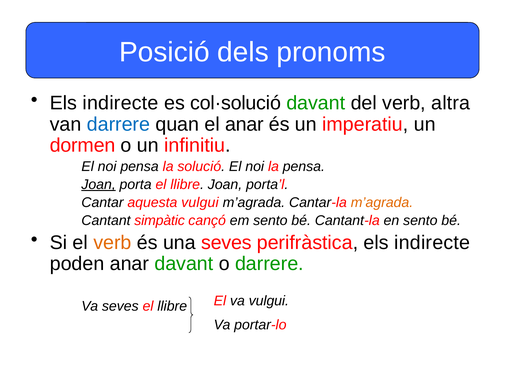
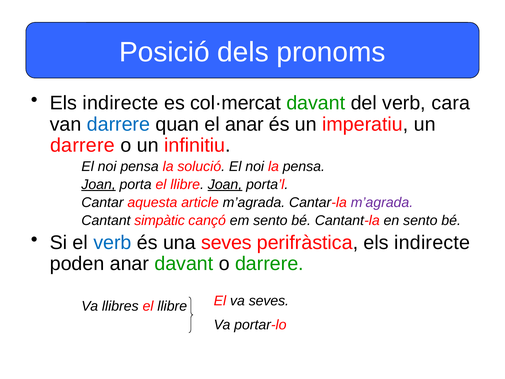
col·solució: col·solució -> col·mercat
altra: altra -> cara
dormen at (83, 145): dormen -> darrere
Joan at (225, 184) underline: none -> present
aquesta vulgui: vulgui -> article
m’agrada at (382, 202) colour: orange -> purple
verb at (112, 242) colour: orange -> blue
va vulgui: vulgui -> seves
Va seves: seves -> llibres
